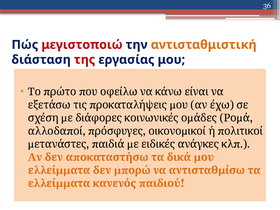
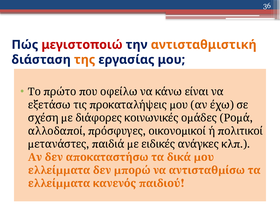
της colour: red -> orange
